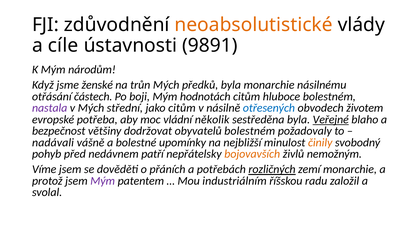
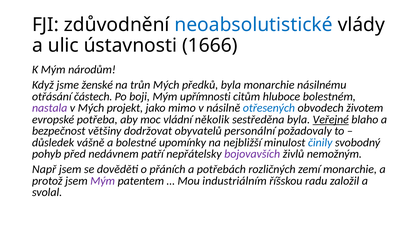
neoabsolutistické colour: orange -> blue
cíle: cíle -> ulic
9891: 9891 -> 1666
hodnotách: hodnotách -> upřímnosti
střední: střední -> projekt
jako citům: citům -> mimo
obyvatelů bolestném: bolestném -> personální
nadávali: nadávali -> důsledek
činily colour: orange -> blue
bojovavších colour: orange -> purple
Víme: Víme -> Např
rozličných underline: present -> none
